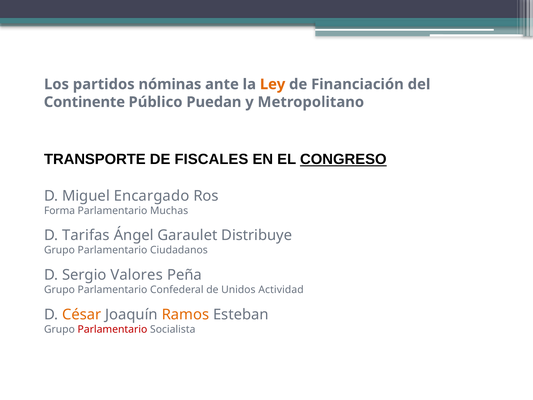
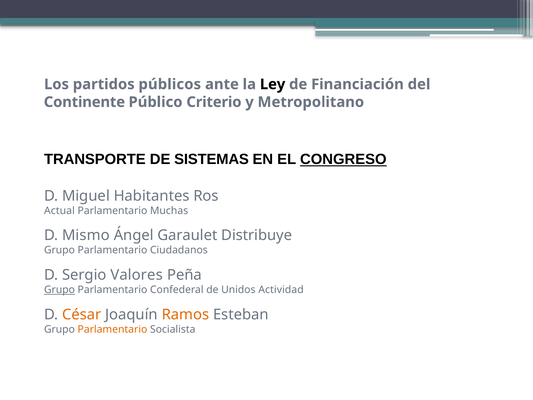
nóminas: nóminas -> públicos
Ley colour: orange -> black
Puedan: Puedan -> Criterio
FISCALES: FISCALES -> SISTEMAS
Encargado: Encargado -> Habitantes
Forma: Forma -> Actual
Tarifas: Tarifas -> Mismo
Grupo at (59, 290) underline: none -> present
Parlamentario at (112, 329) colour: red -> orange
